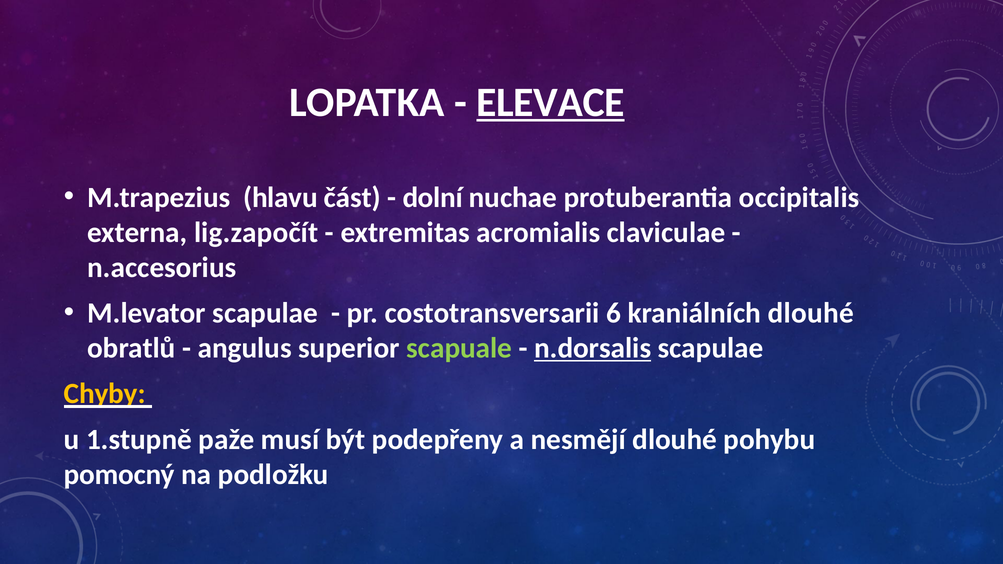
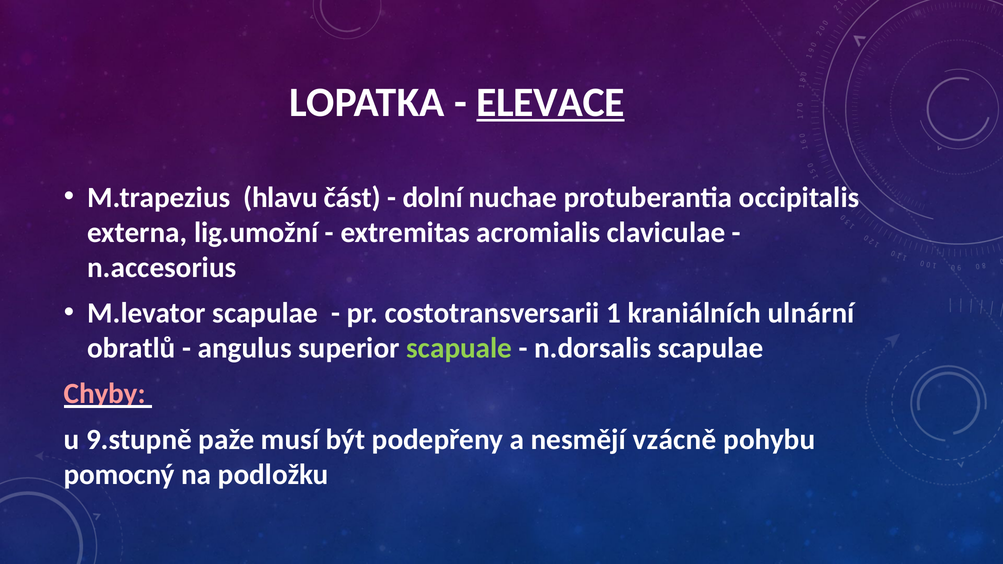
lig.započít: lig.započít -> lig.umožní
6: 6 -> 1
kraniálních dlouhé: dlouhé -> ulnární
n.dorsalis underline: present -> none
Chyby colour: yellow -> pink
1.stupně: 1.stupně -> 9.stupně
nesmějí dlouhé: dlouhé -> vzácně
